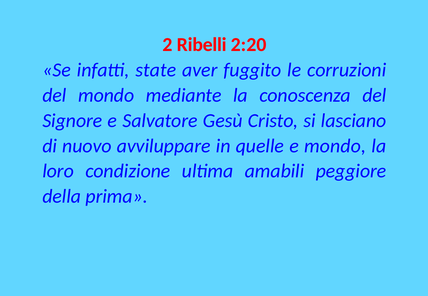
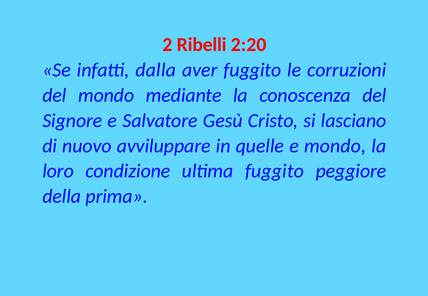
state: state -> dalla
ultima amabili: amabili -> fuggito
